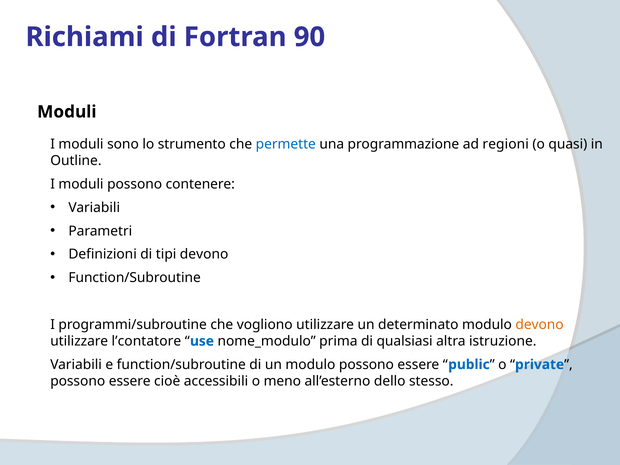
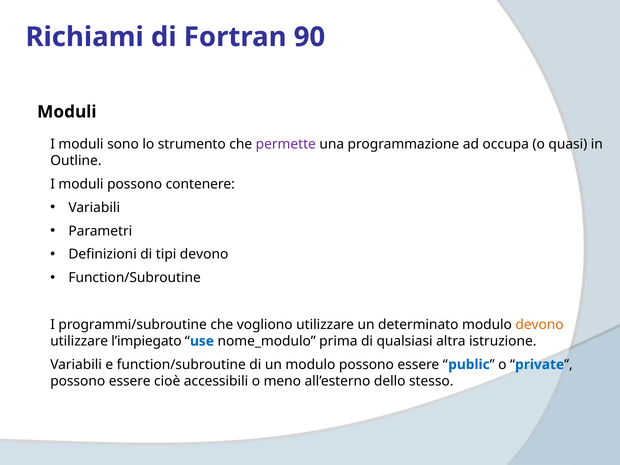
permette colour: blue -> purple
regioni: regioni -> occupa
l’contatore: l’contatore -> l’impiegato
